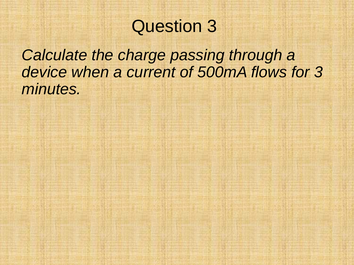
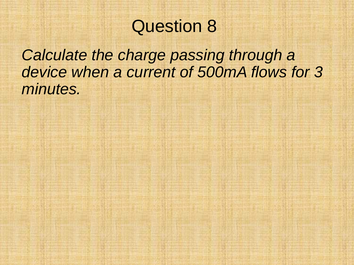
Question 3: 3 -> 8
